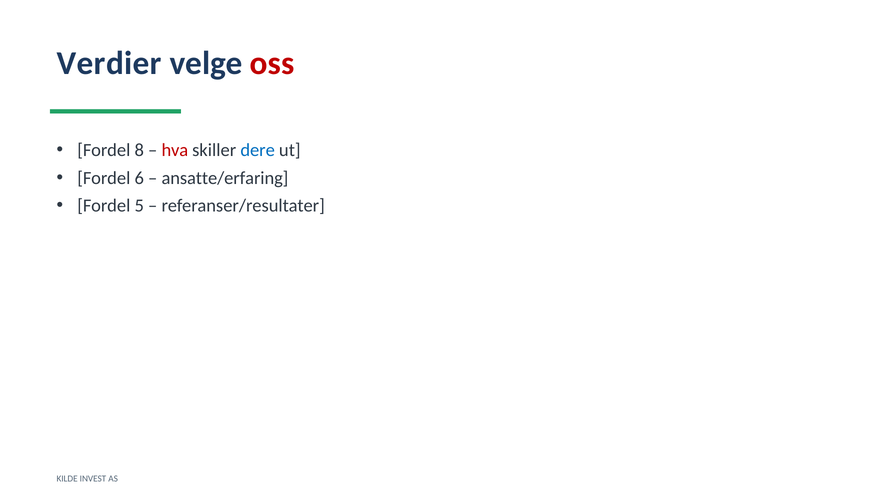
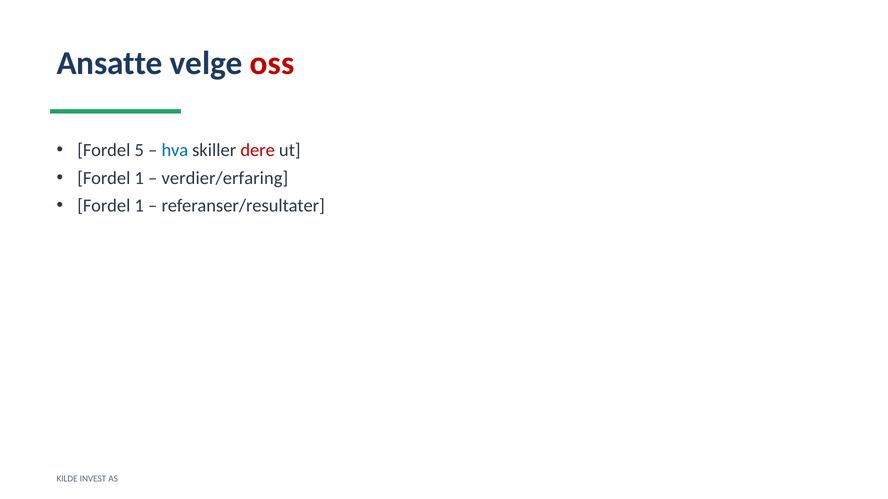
Verdier: Verdier -> Ansatte
8: 8 -> 5
hva colour: red -> blue
dere colour: blue -> red
6 at (139, 178): 6 -> 1
ansatte/erfaring: ansatte/erfaring -> verdier/erfaring
5 at (139, 206): 5 -> 1
